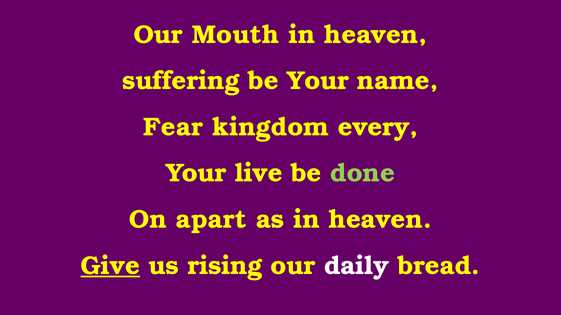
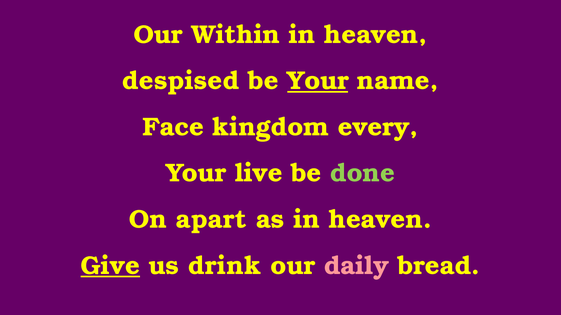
Mouth: Mouth -> Within
suffering: suffering -> despised
Your at (318, 81) underline: none -> present
Fear: Fear -> Face
rising: rising -> drink
daily colour: white -> pink
